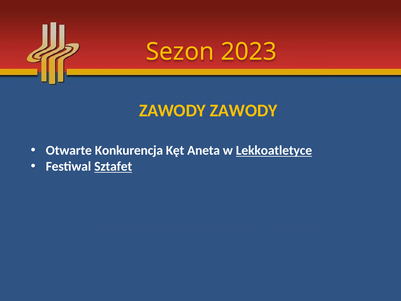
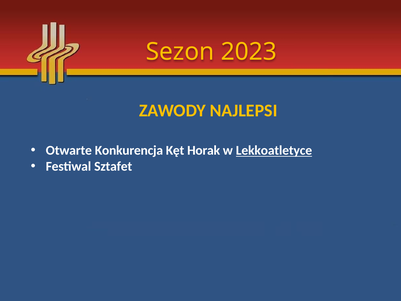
ZAWODY ZAWODY: ZAWODY -> NAJLEPSI
Aneta: Aneta -> Horak
Sztafet underline: present -> none
